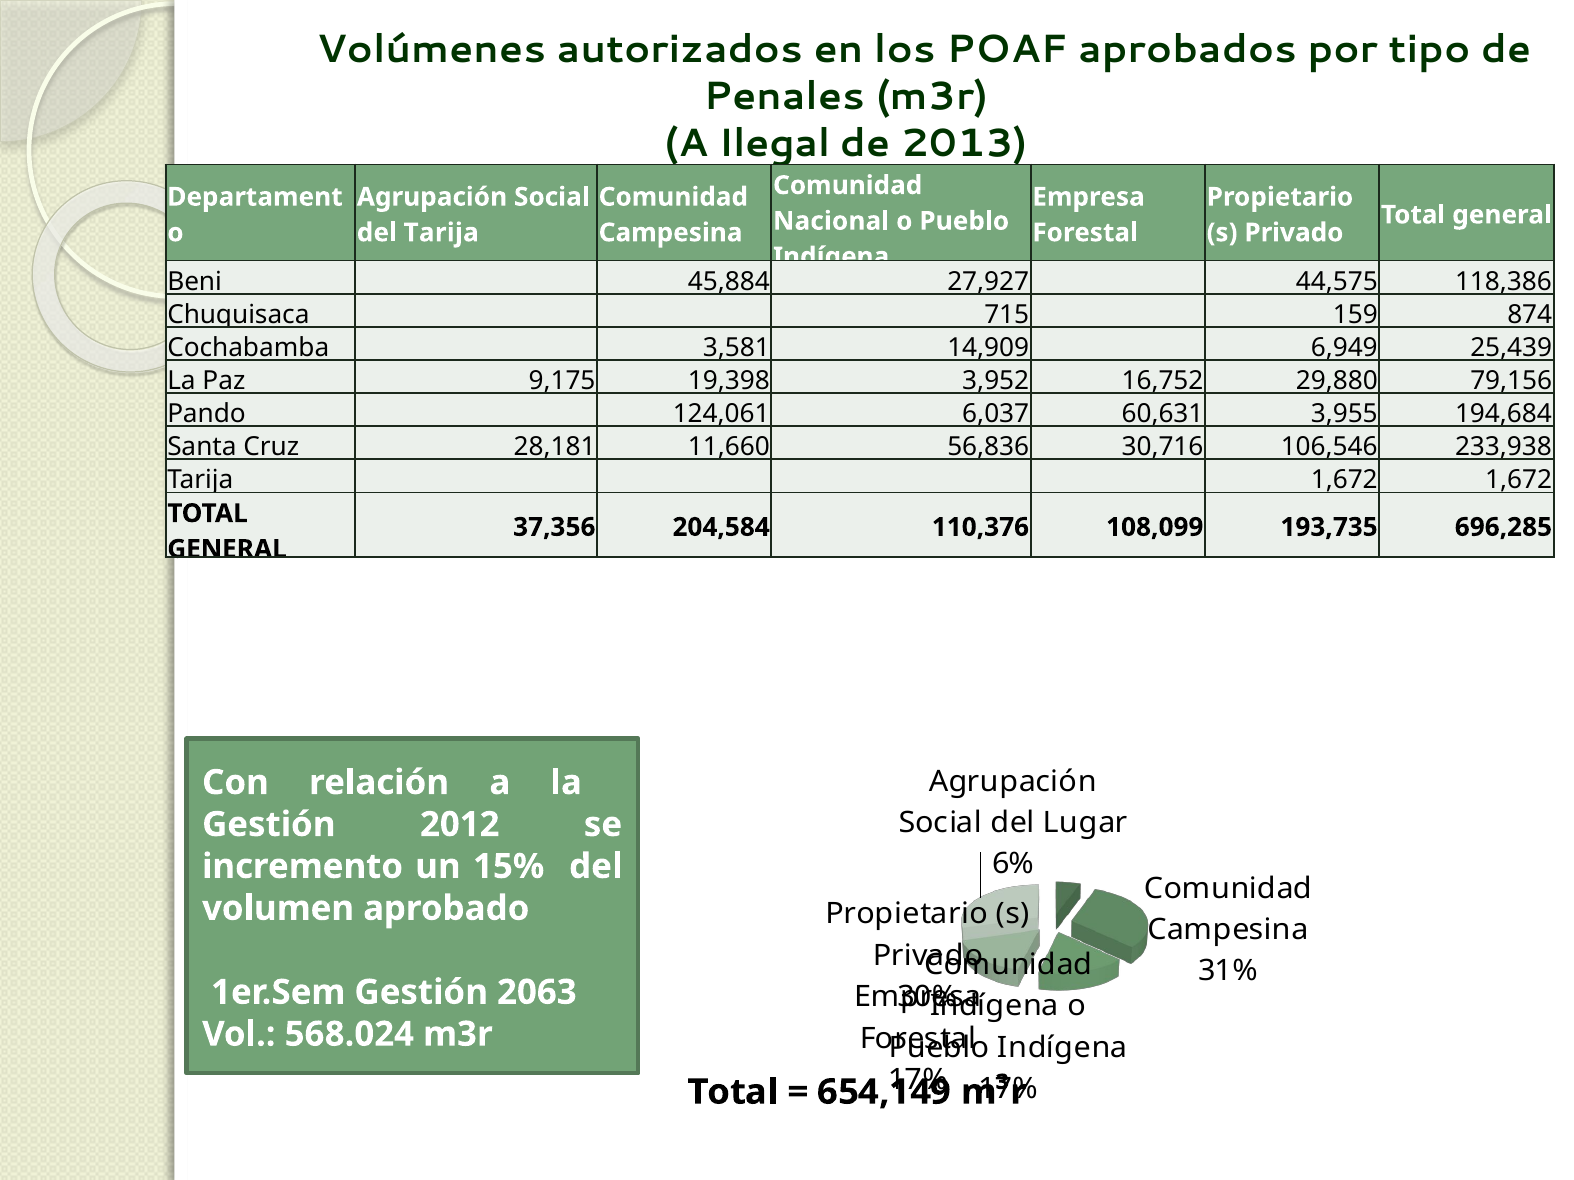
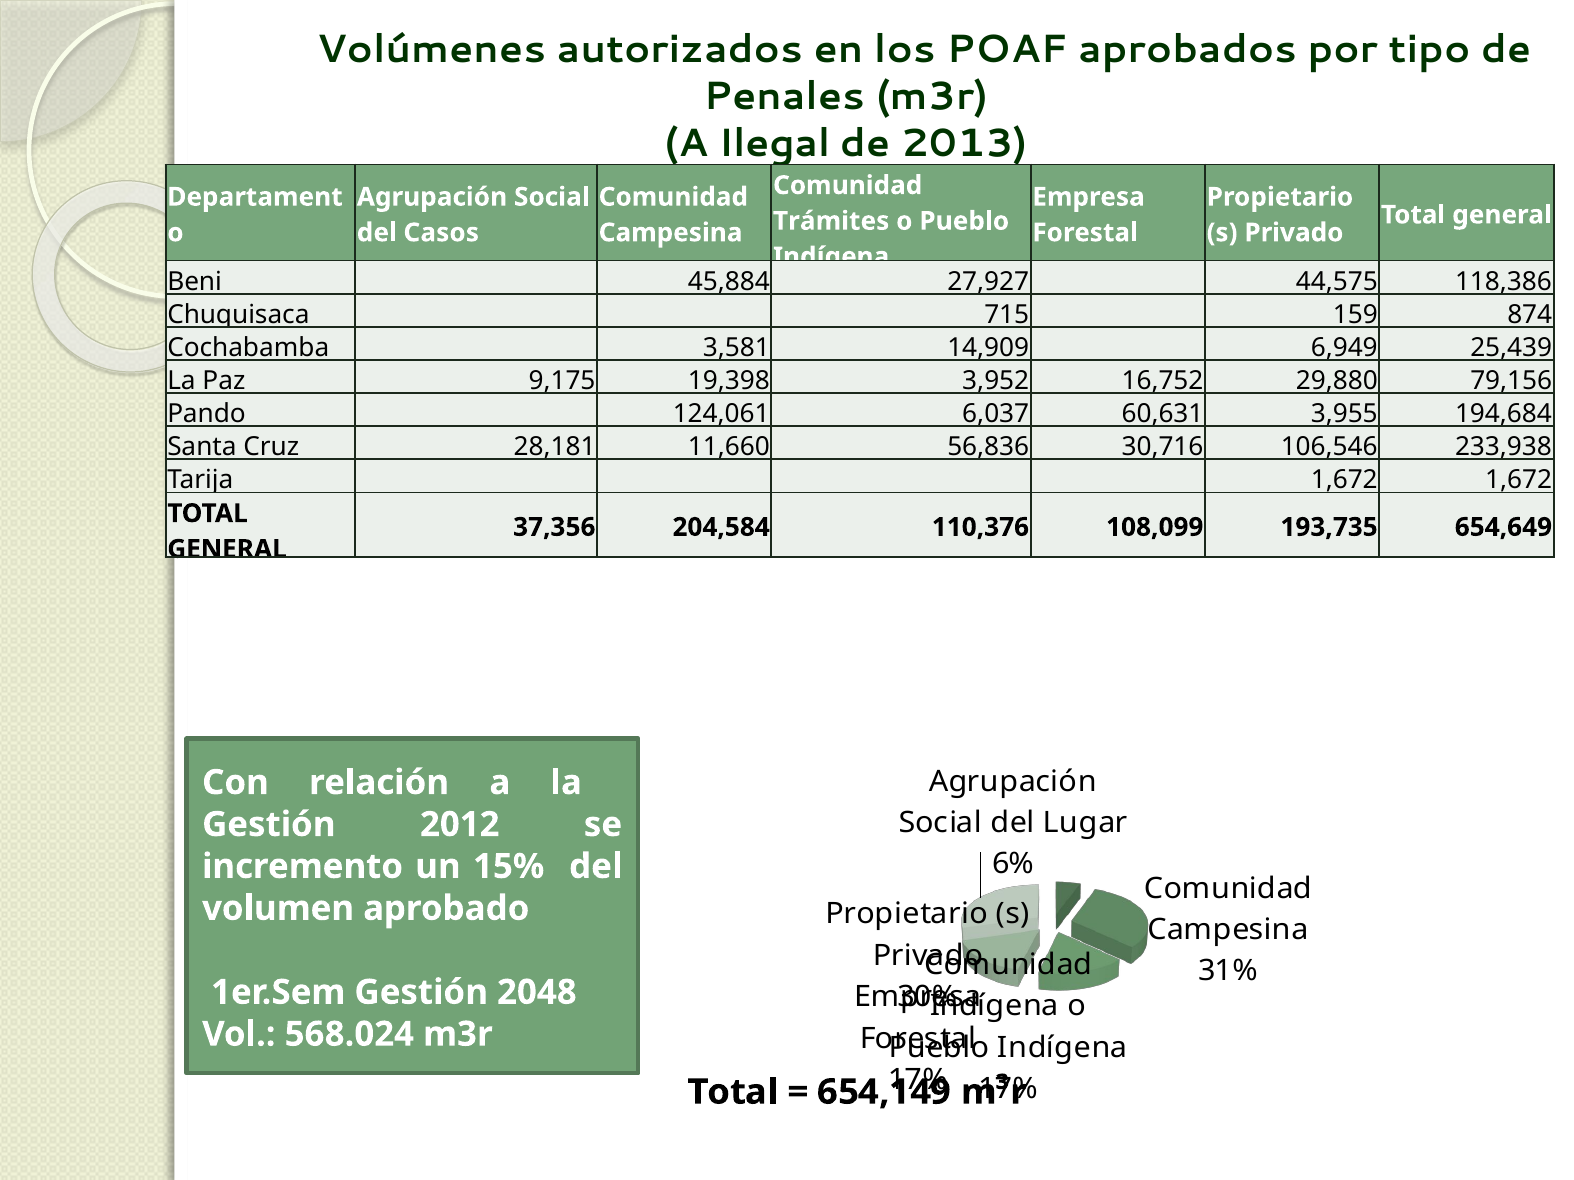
Nacional: Nacional -> Trámites
del Tarija: Tarija -> Casos
696,285: 696,285 -> 654,649
2063: 2063 -> 2048
